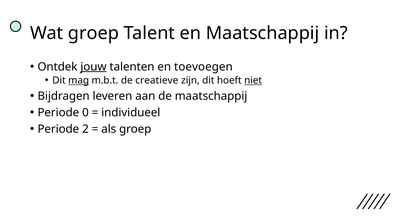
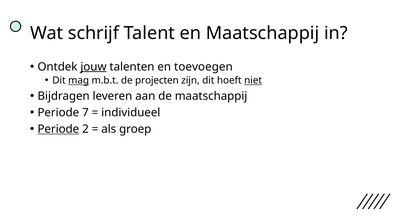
Wat groep: groep -> schrijf
creatieve: creatieve -> projecten
0: 0 -> 7
Periode at (58, 129) underline: none -> present
